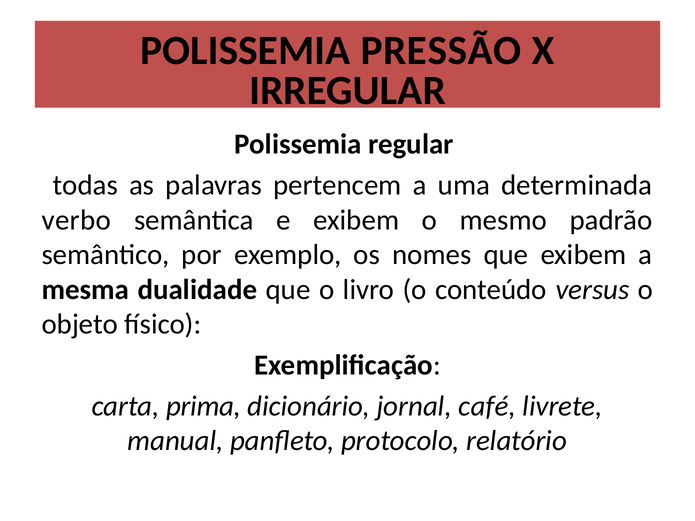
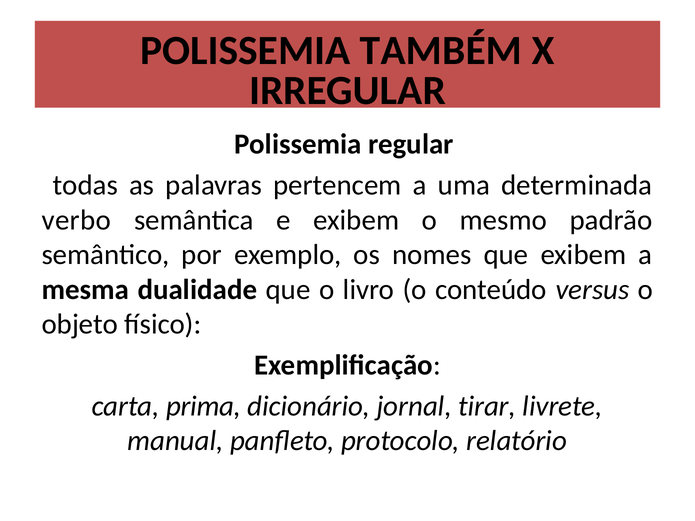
PRESSÃO: PRESSÃO -> TAMBÉM
café: café -> tirar
